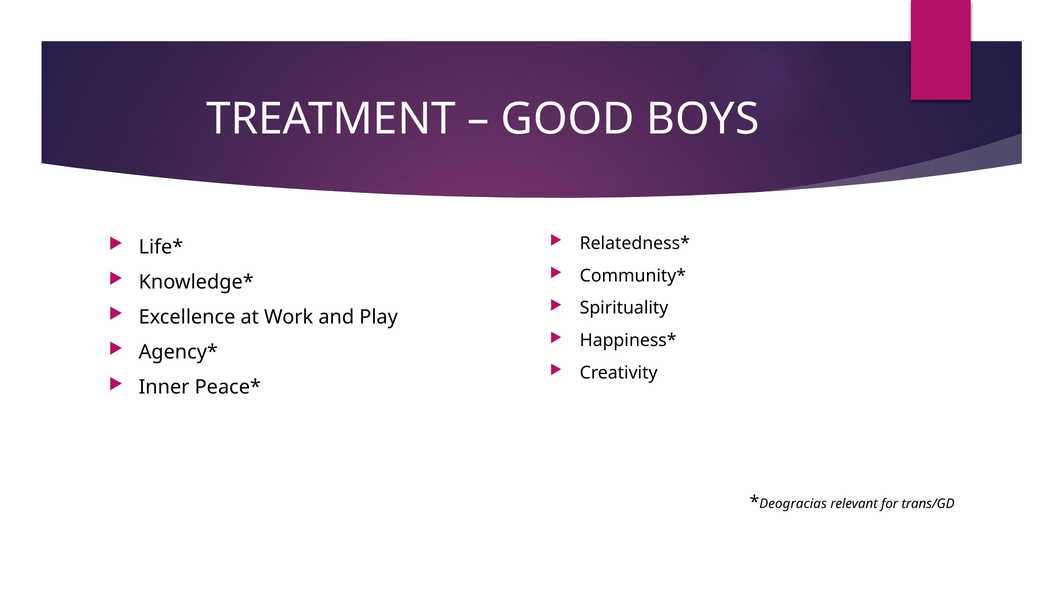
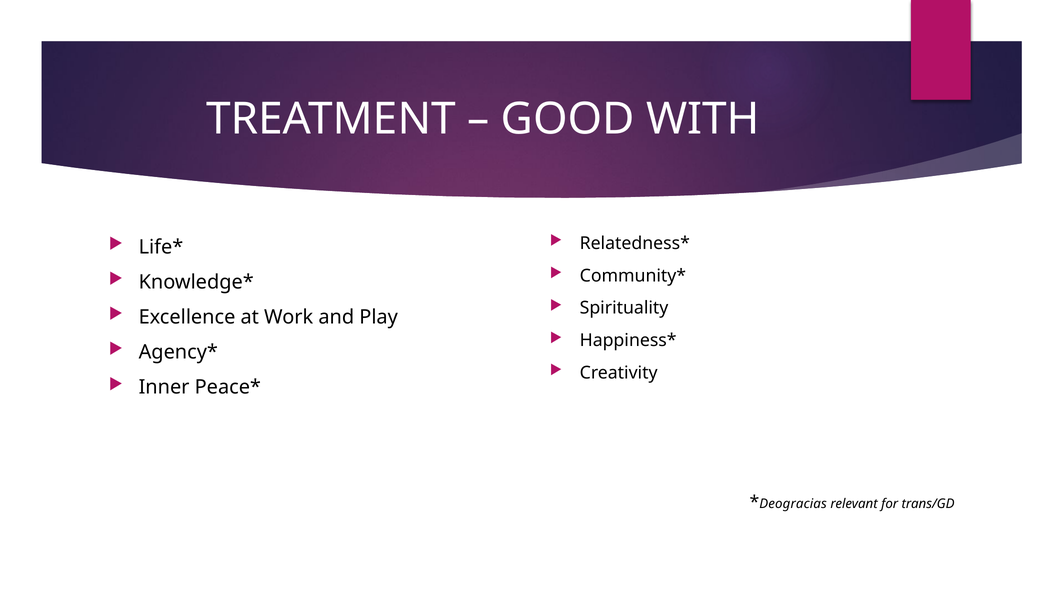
BOYS: BOYS -> WITH
